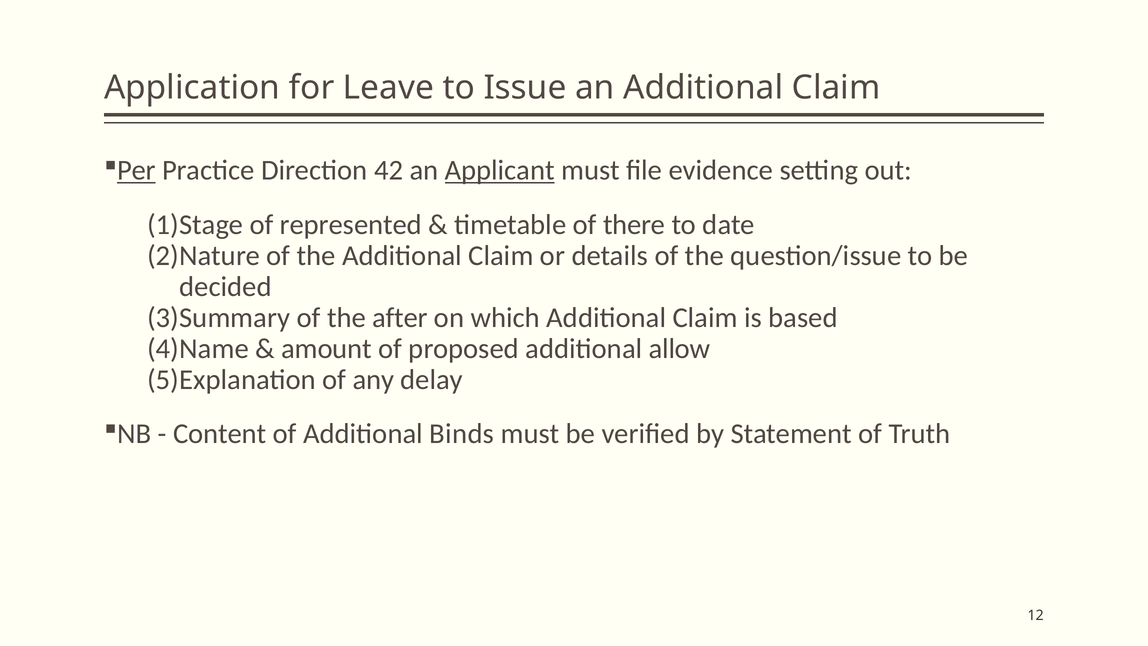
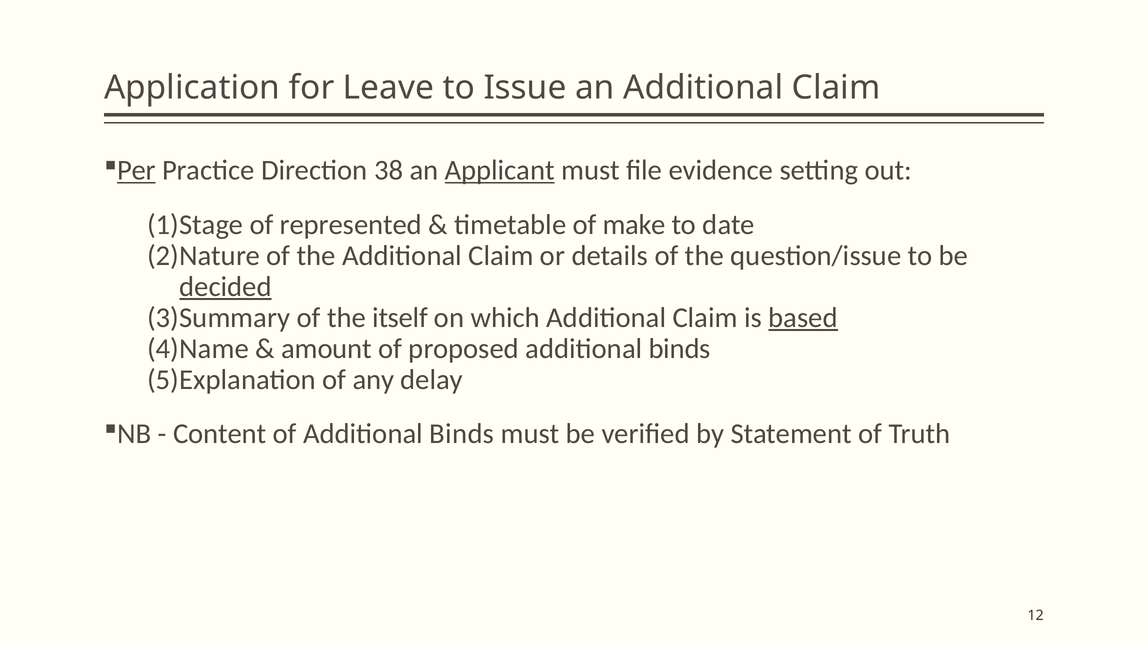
42: 42 -> 38
there: there -> make
decided underline: none -> present
after: after -> itself
based underline: none -> present
proposed additional allow: allow -> binds
